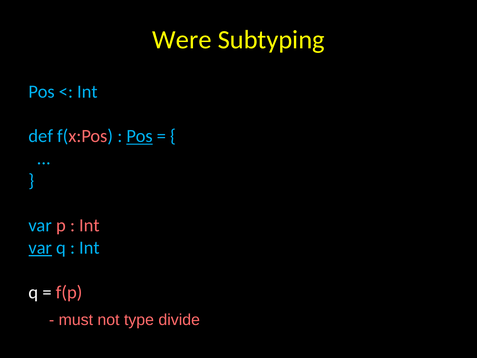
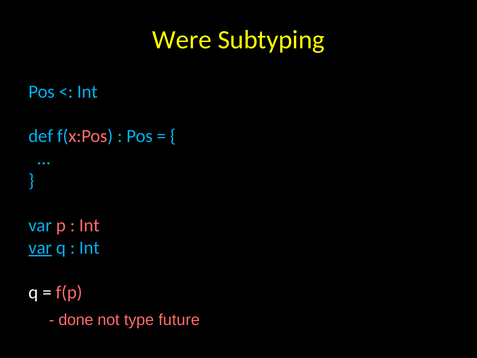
Pos at (140, 136) underline: present -> none
must: must -> done
divide: divide -> future
